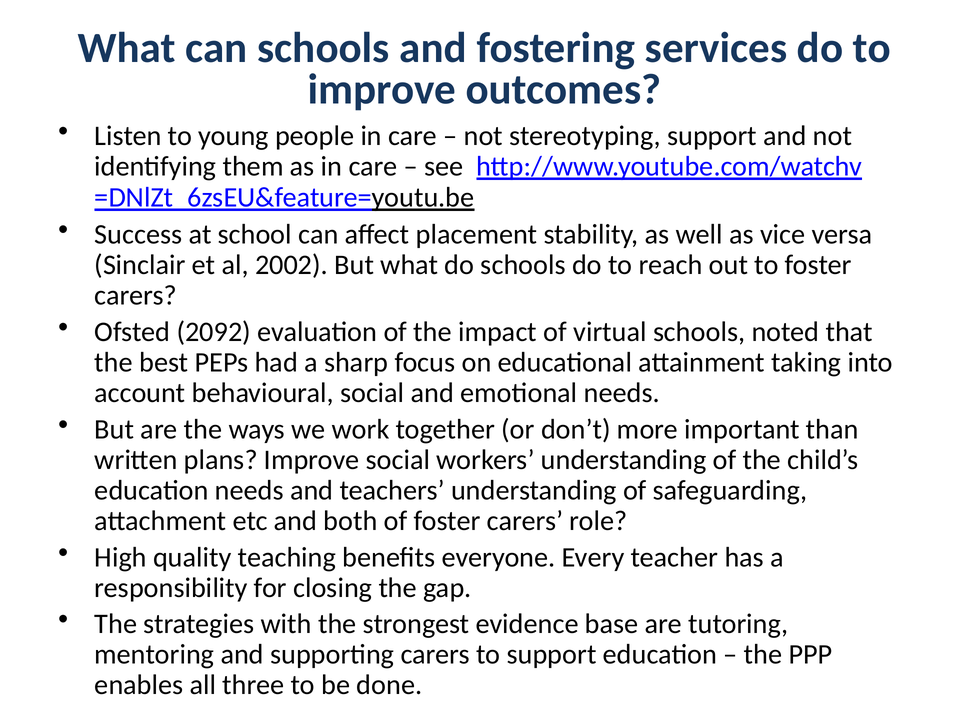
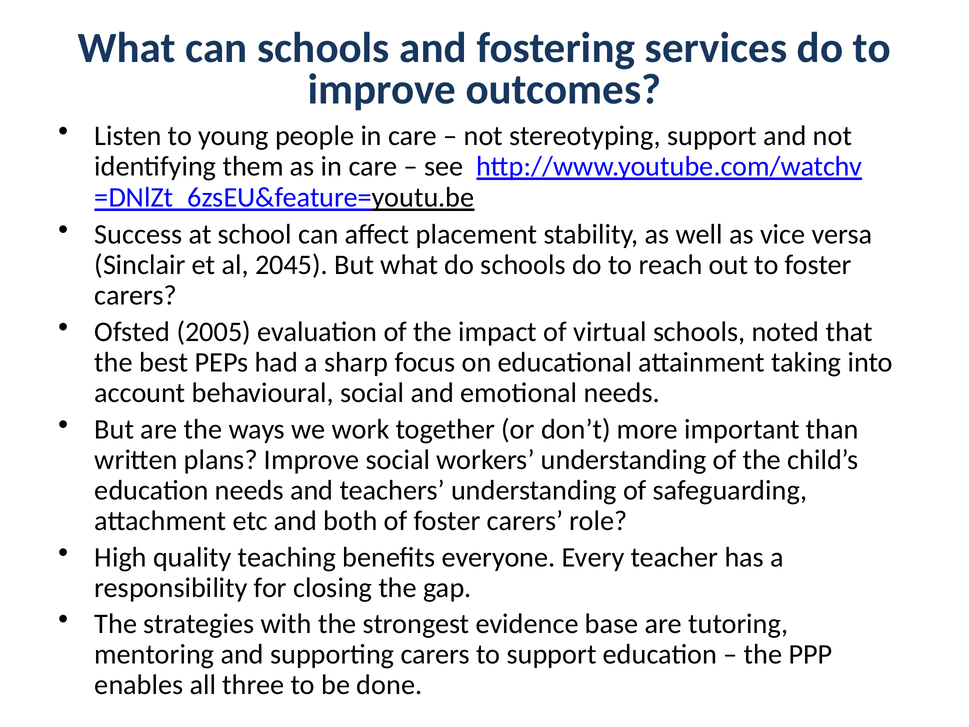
2002: 2002 -> 2045
2092: 2092 -> 2005
